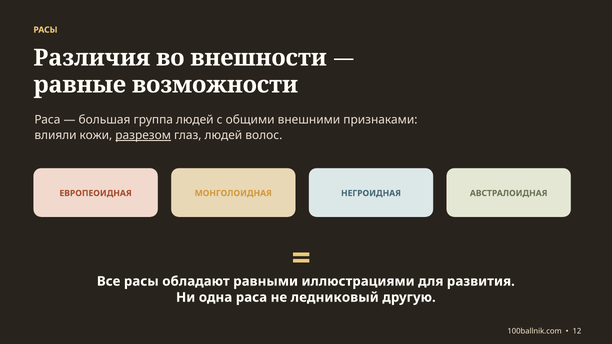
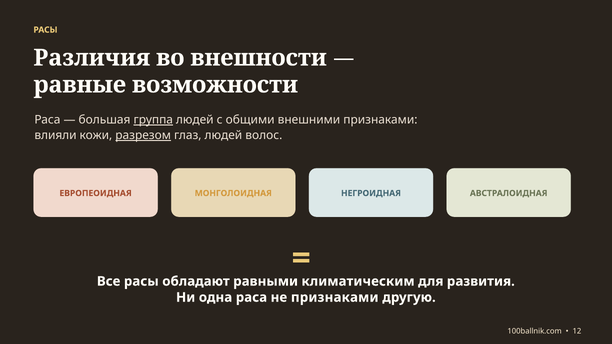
группа underline: none -> present
иллюстрациями: иллюстрациями -> климатическим
не ледниковый: ледниковый -> признаками
